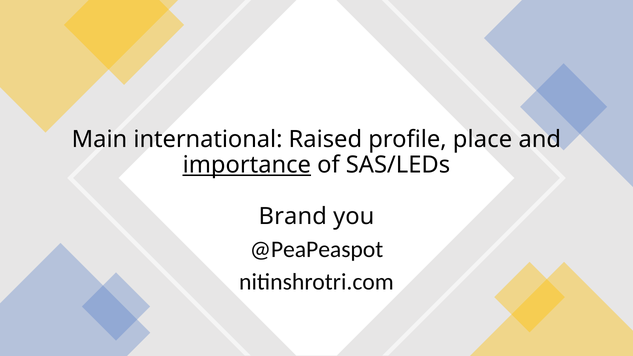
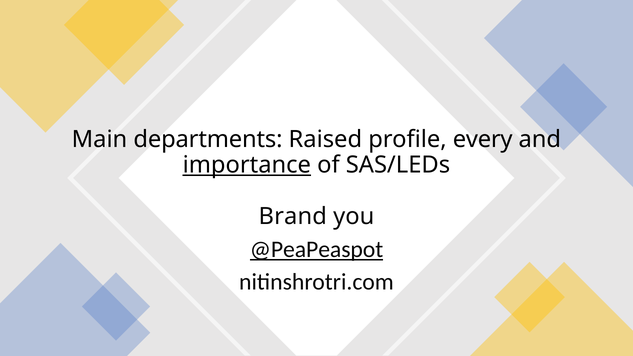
international: international -> departments
place: place -> every
@PeaPeaspot underline: none -> present
